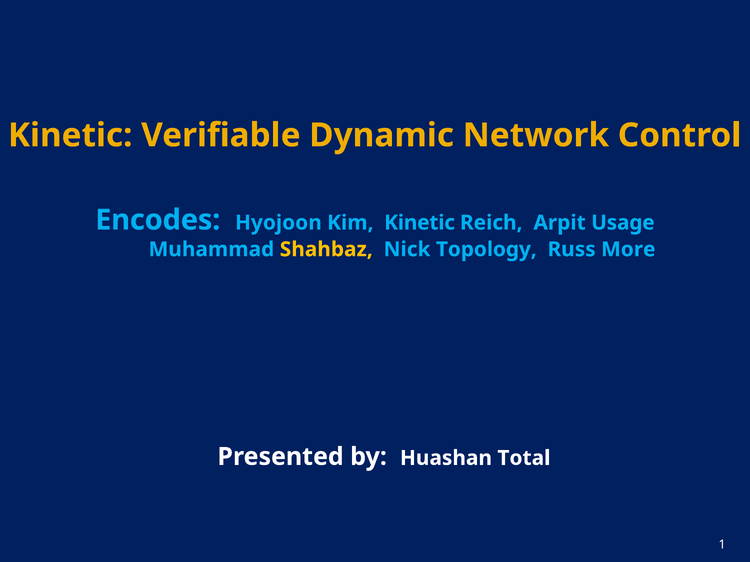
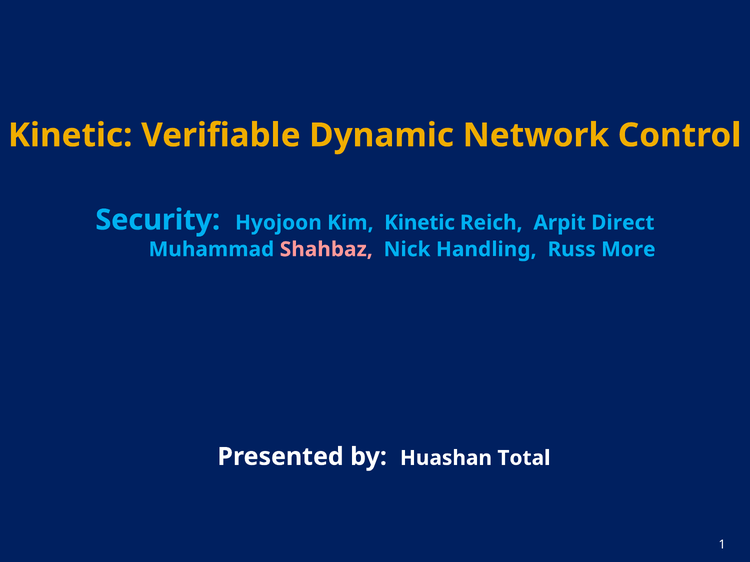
Encodes: Encodes -> Security
Usage: Usage -> Direct
Shahbaz colour: yellow -> pink
Topology: Topology -> Handling
